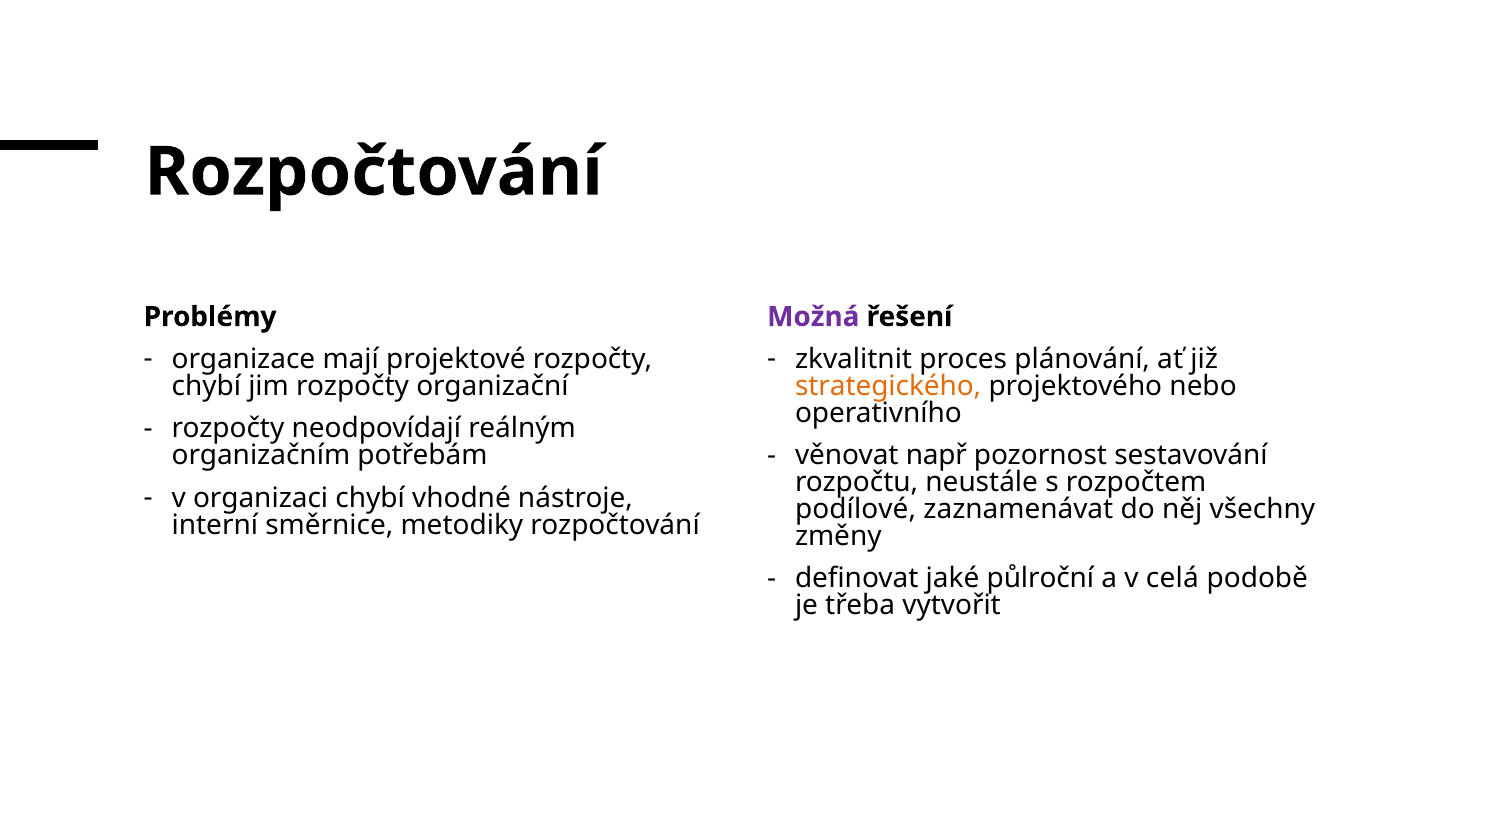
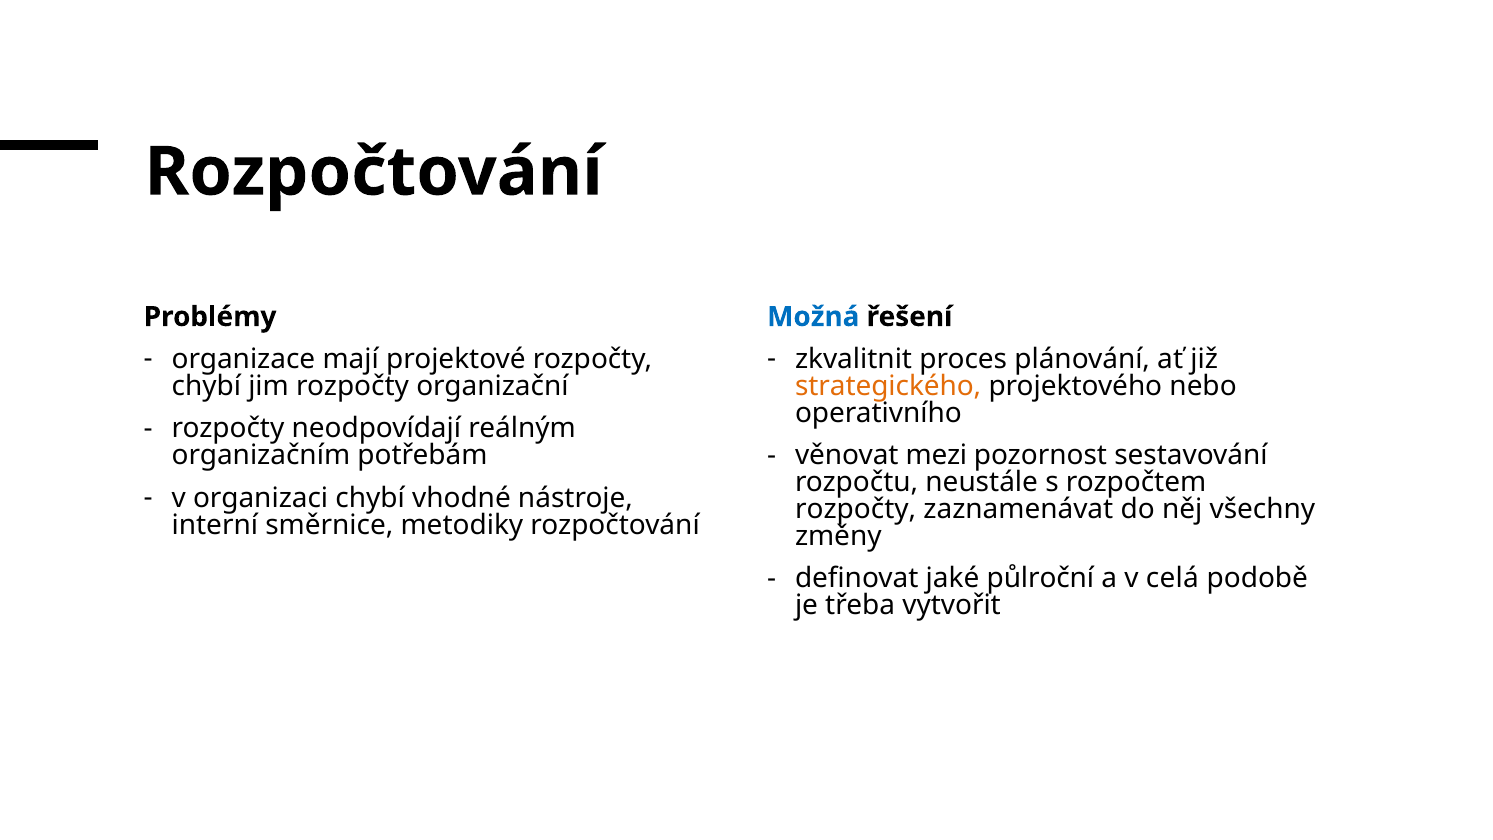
Možná colour: purple -> blue
např: např -> mezi
podílové at (856, 509): podílové -> rozpočty
